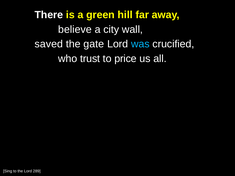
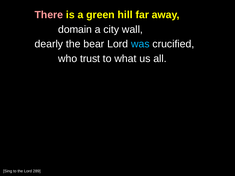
There colour: white -> pink
believe: believe -> domain
saved: saved -> dearly
gate: gate -> bear
price: price -> what
